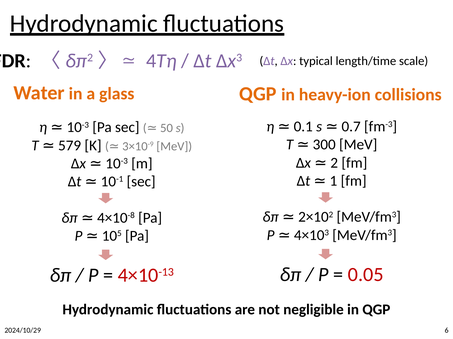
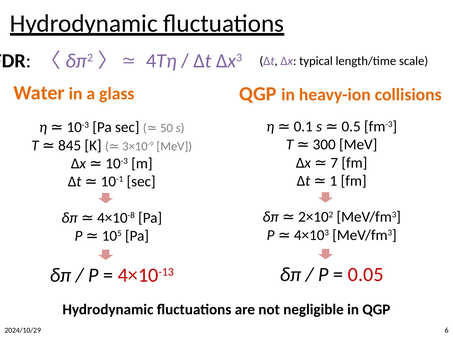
0.7: 0.7 -> 0.5
579: 579 -> 845
Δx 2: 2 -> 7
